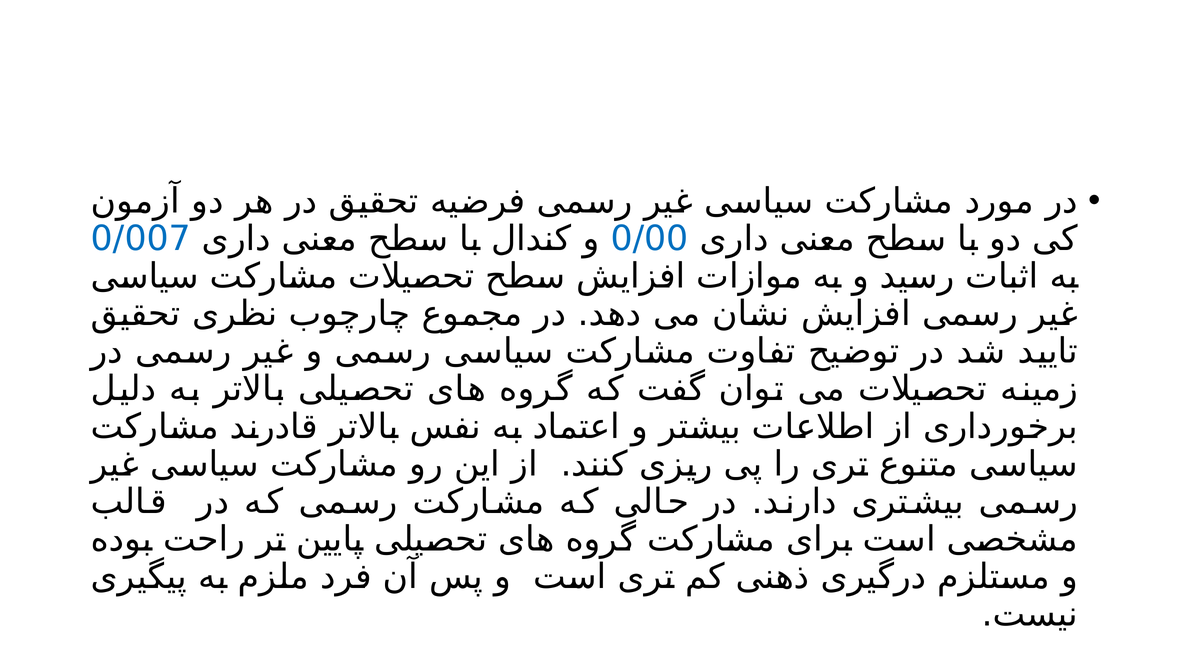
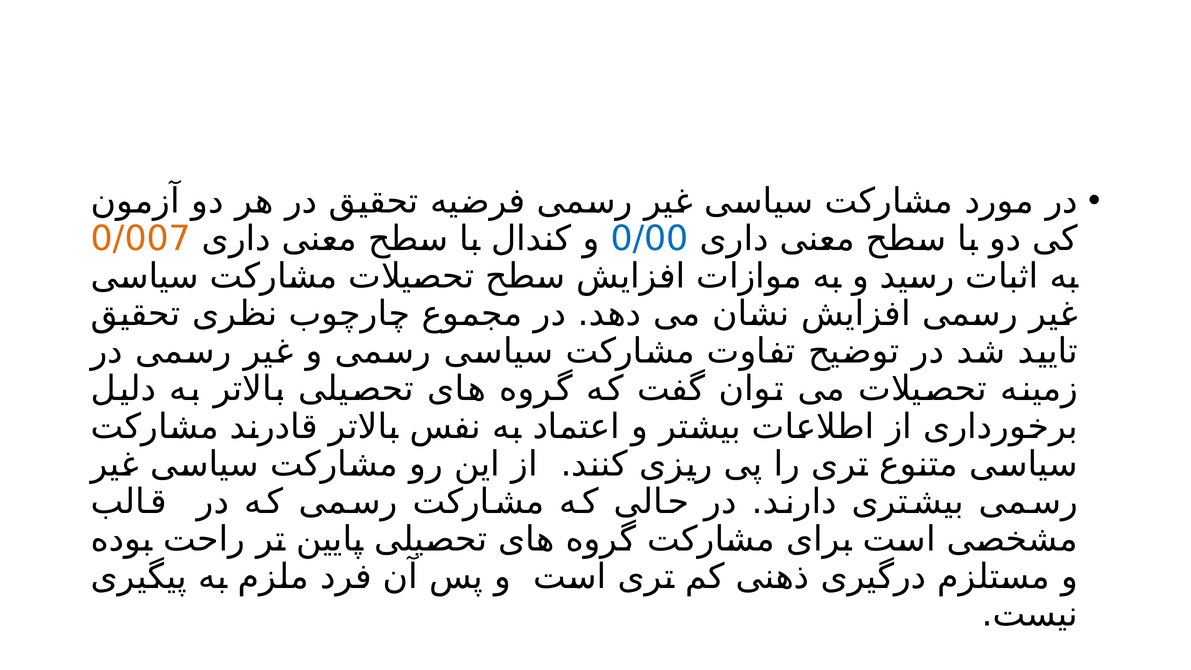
0/007 colour: blue -> orange
